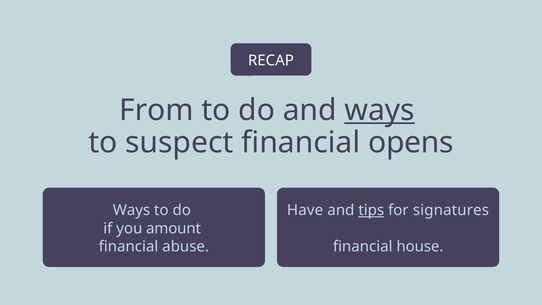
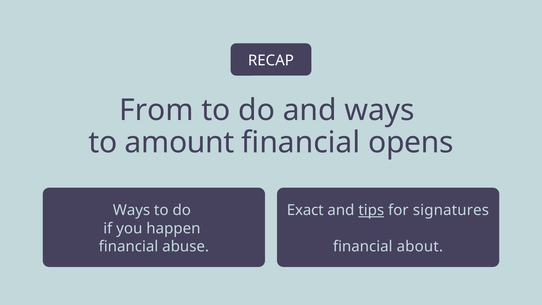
ways at (380, 110) underline: present -> none
suspect: suspect -> amount
Have: Have -> Exact
amount: amount -> happen
house: house -> about
